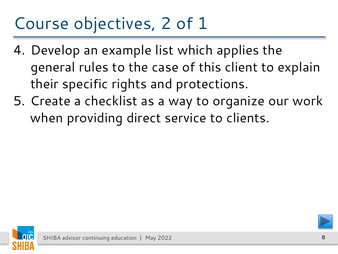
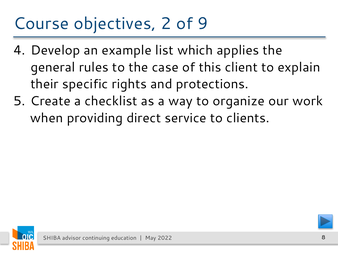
1: 1 -> 9
